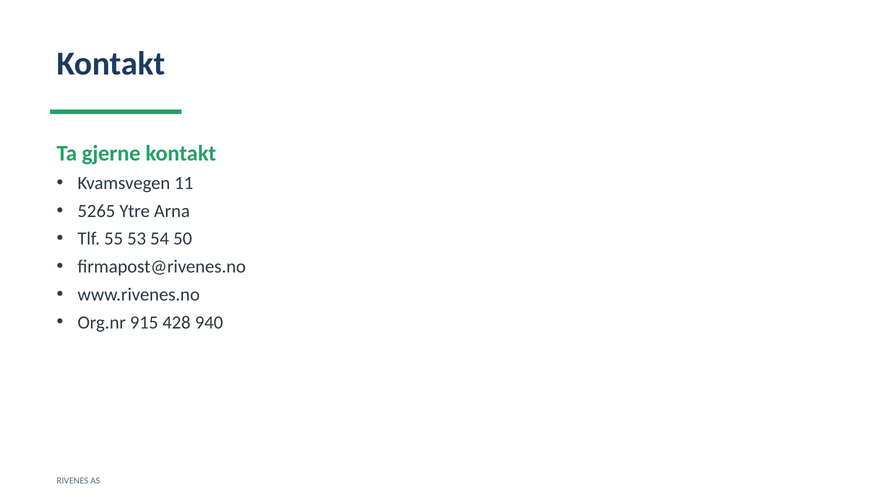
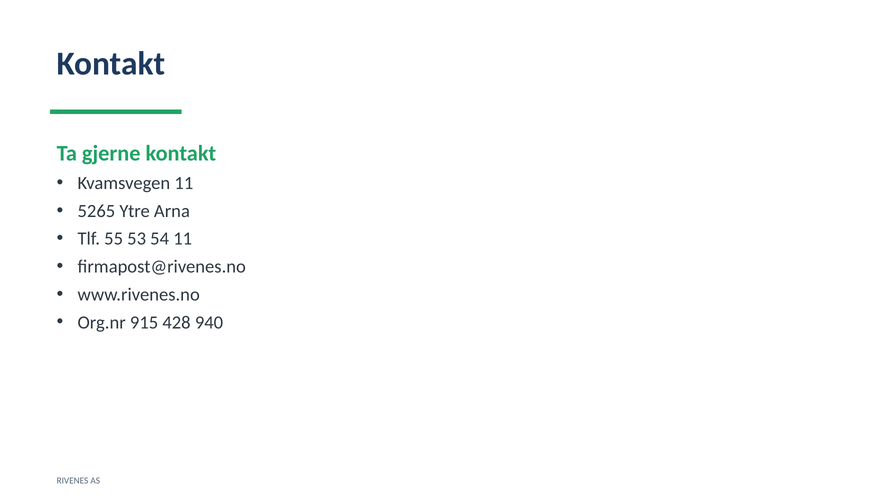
54 50: 50 -> 11
